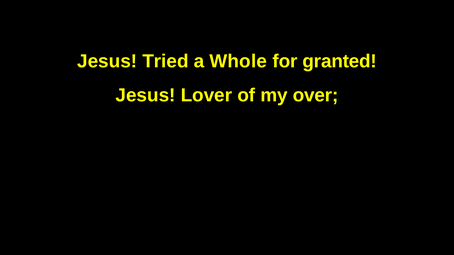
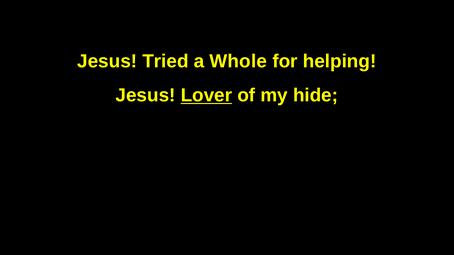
granted: granted -> helping
Lover underline: none -> present
over: over -> hide
